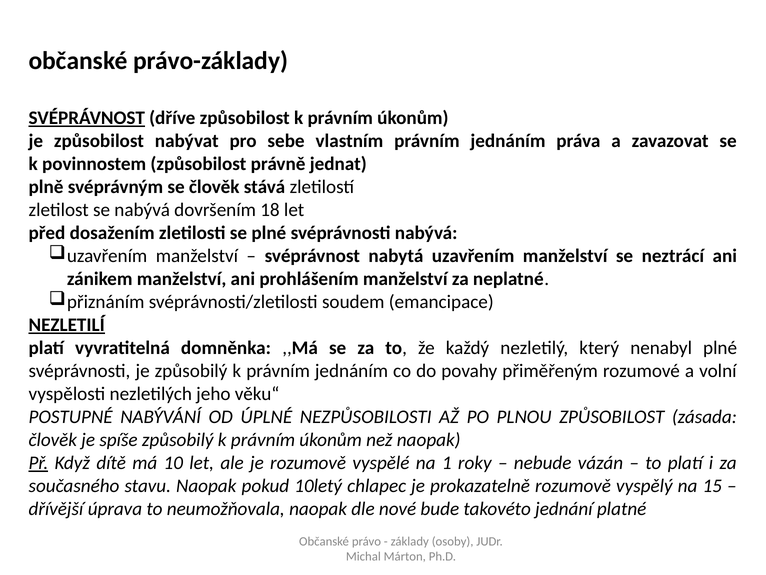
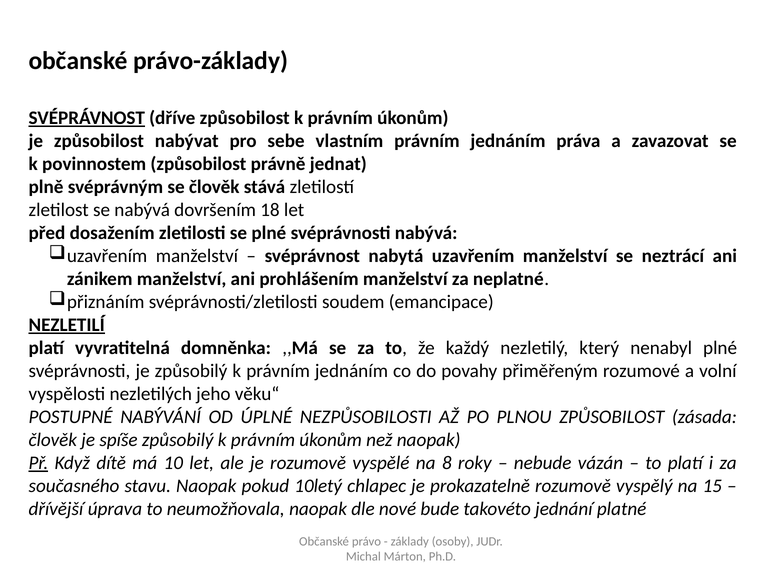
1: 1 -> 8
